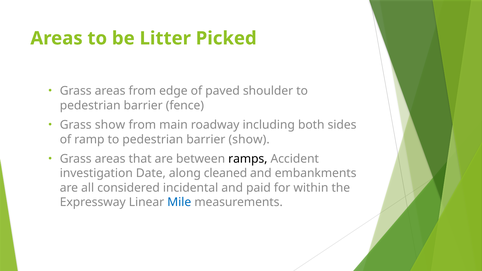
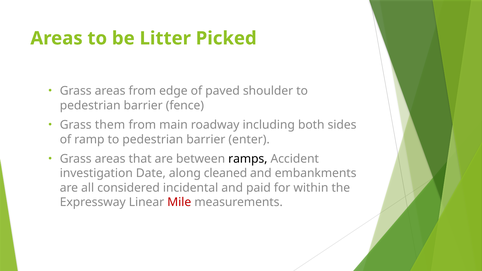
Grass show: show -> them
barrier show: show -> enter
Mile colour: blue -> red
